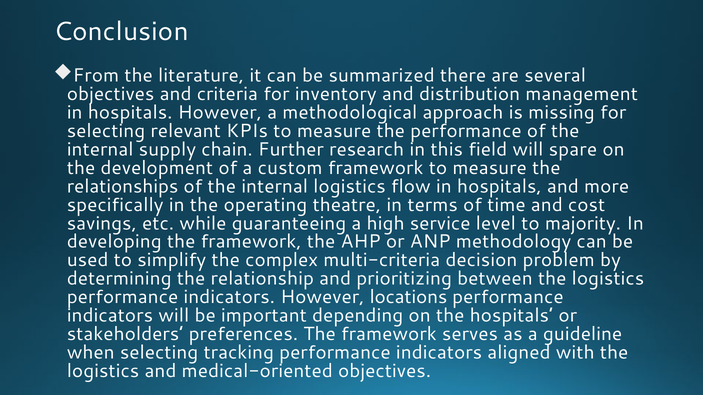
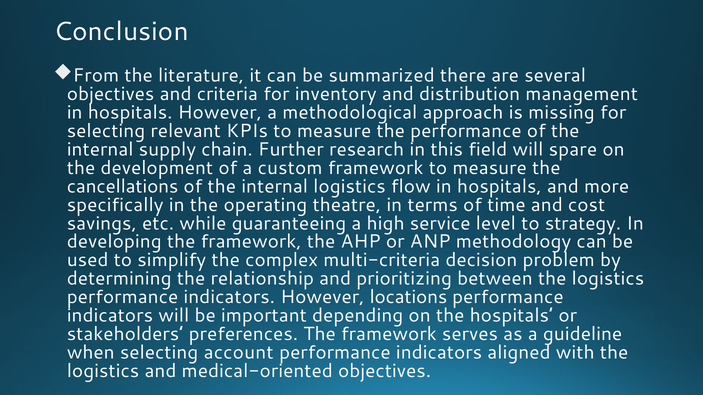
relationships: relationships -> cancellations
majority: majority -> strategy
tracking: tracking -> account
